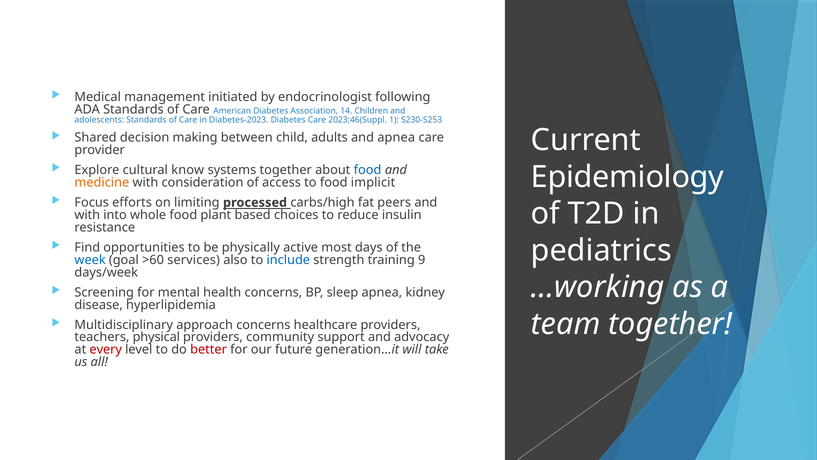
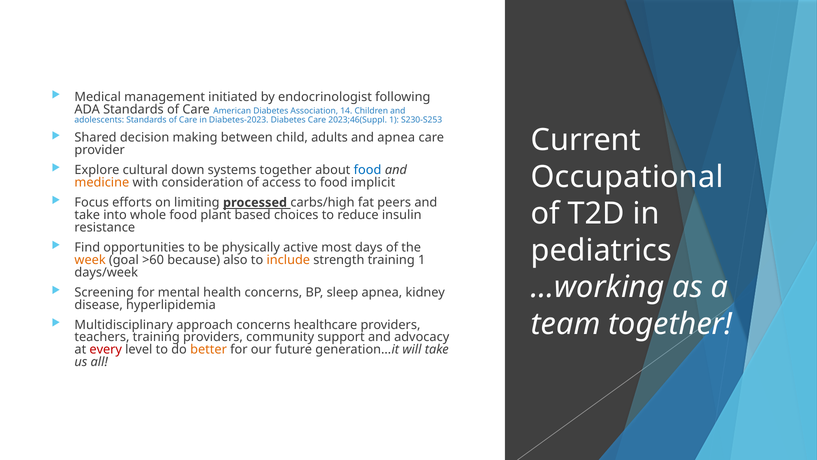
know: know -> down
Epidemiology: Epidemiology -> Occupational
with at (87, 215): with -> take
week colour: blue -> orange
services: services -> because
include colour: blue -> orange
training 9: 9 -> 1
teachers physical: physical -> training
better colour: red -> orange
